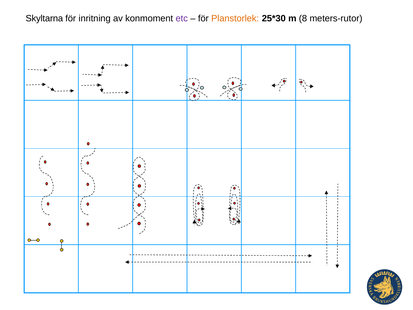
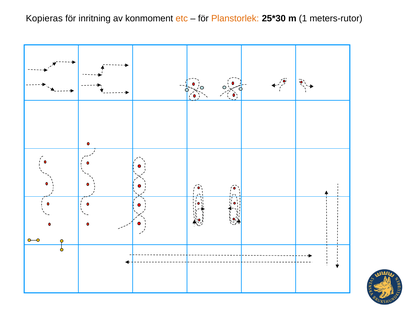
Skyltarna: Skyltarna -> Kopieras
etc colour: purple -> orange
8: 8 -> 1
